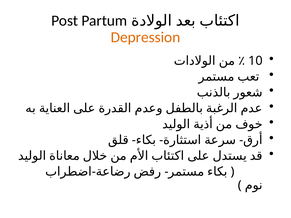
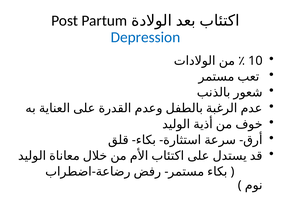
Depression colour: orange -> blue
